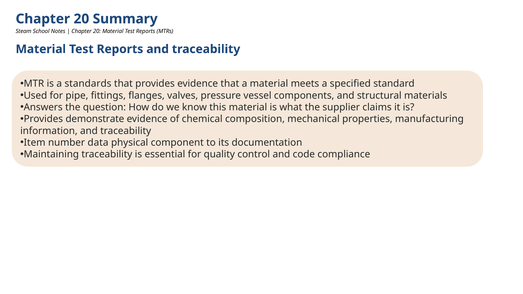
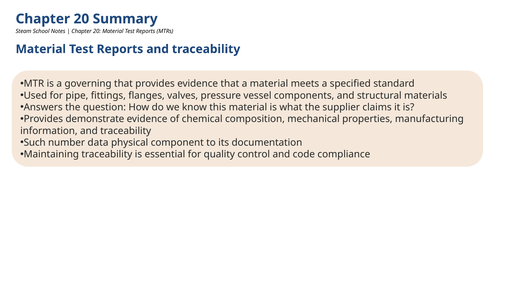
standards: standards -> governing
Item: Item -> Such
